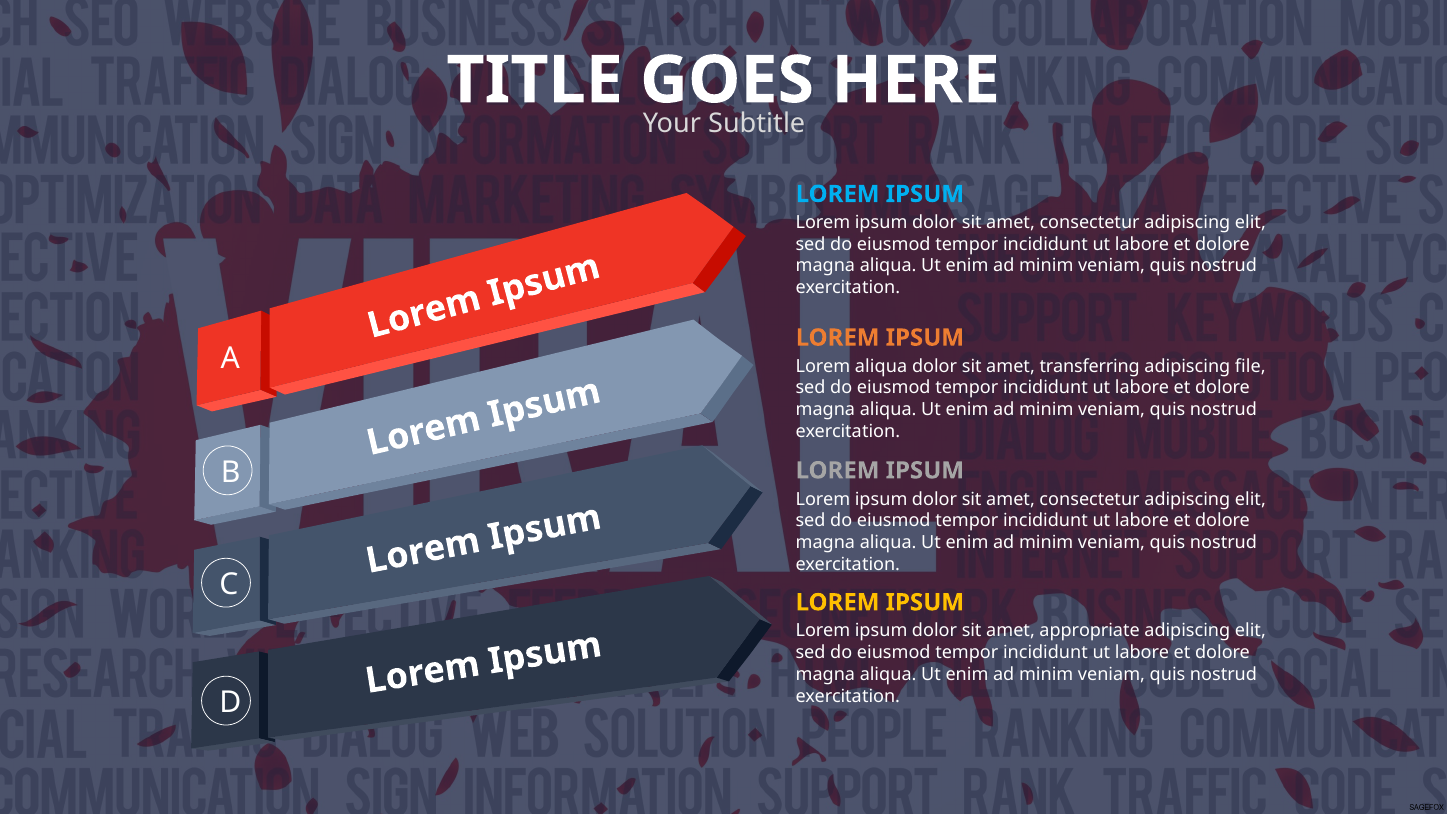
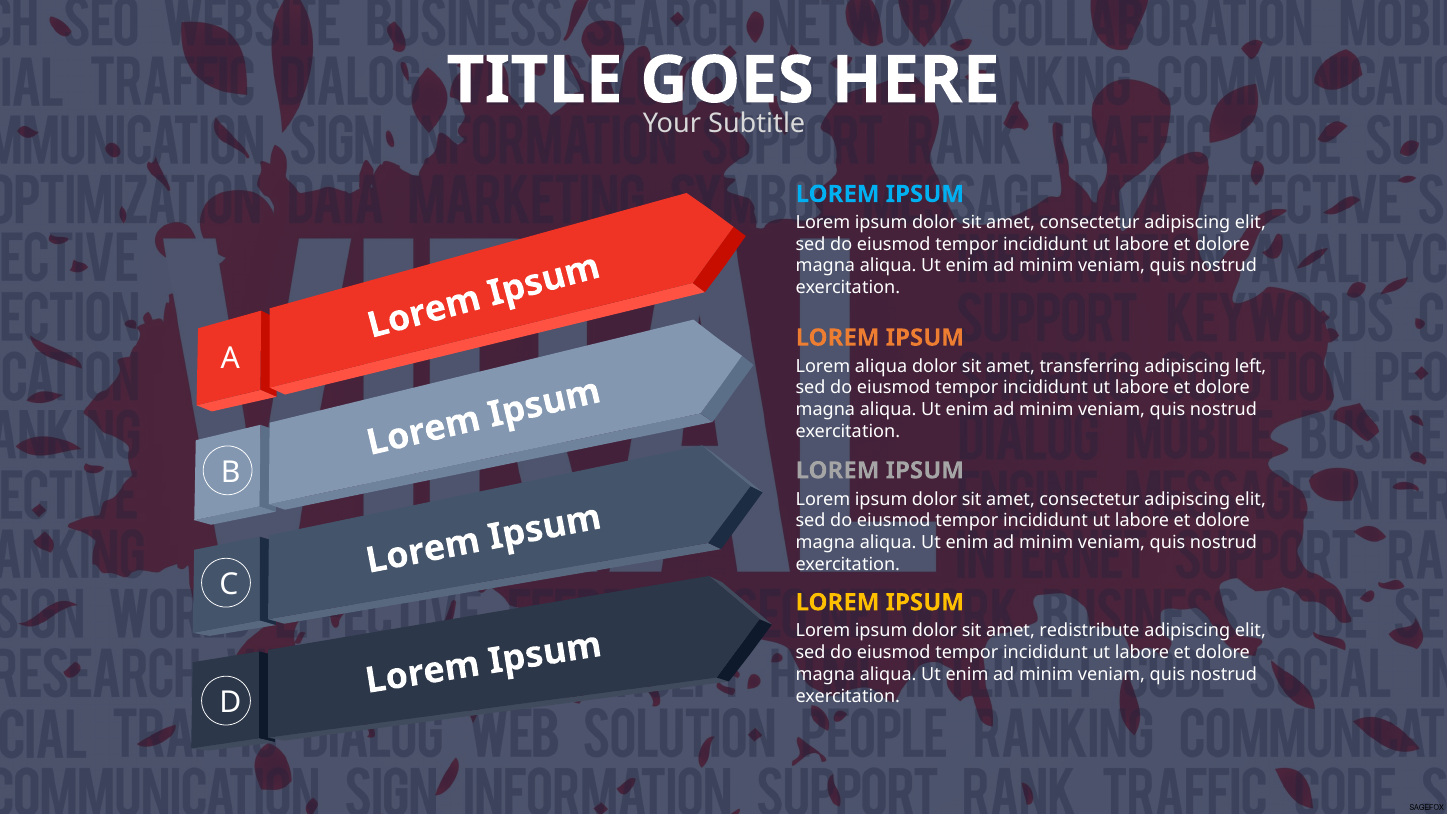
file: file -> left
appropriate: appropriate -> redistribute
